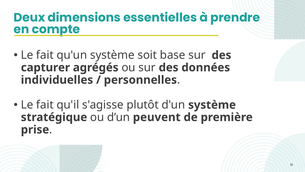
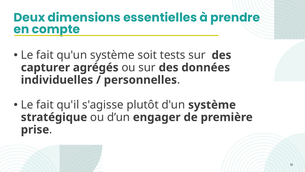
base: base -> tests
peuvent: peuvent -> engager
